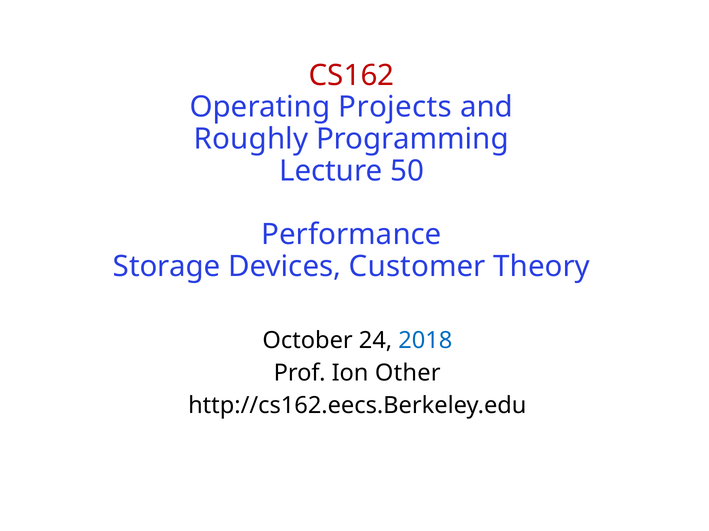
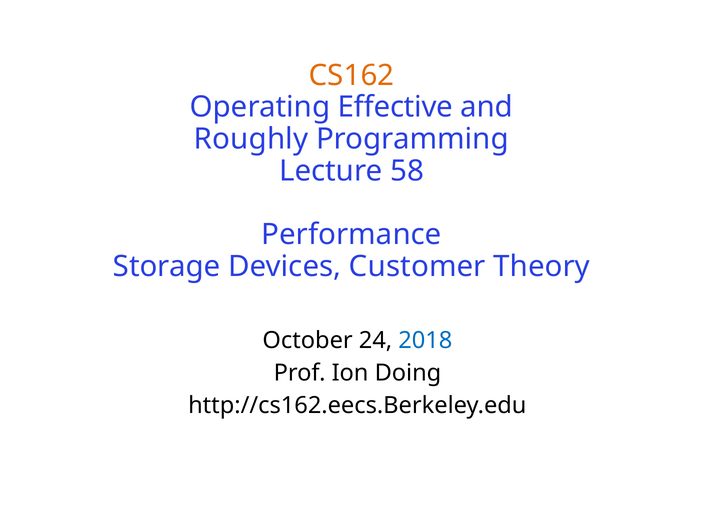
CS162 colour: red -> orange
Projects: Projects -> Effective
50: 50 -> 58
Other: Other -> Doing
